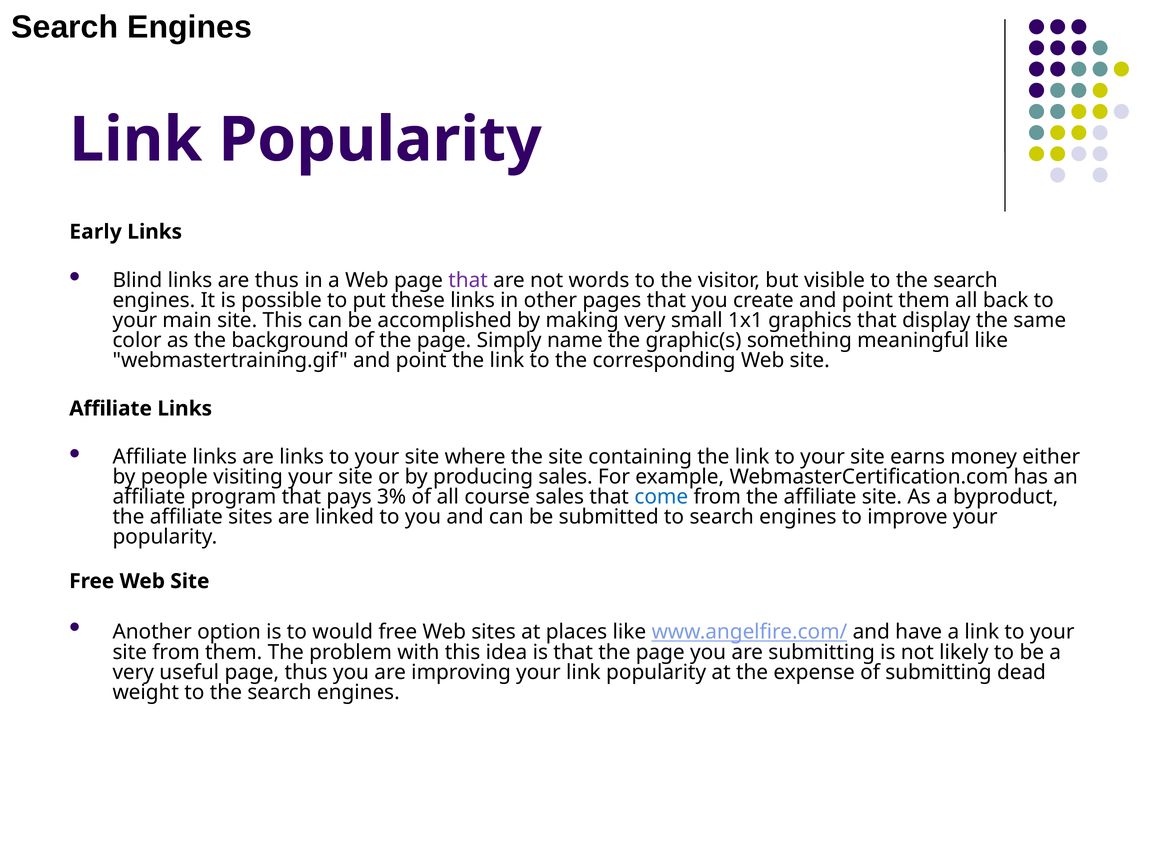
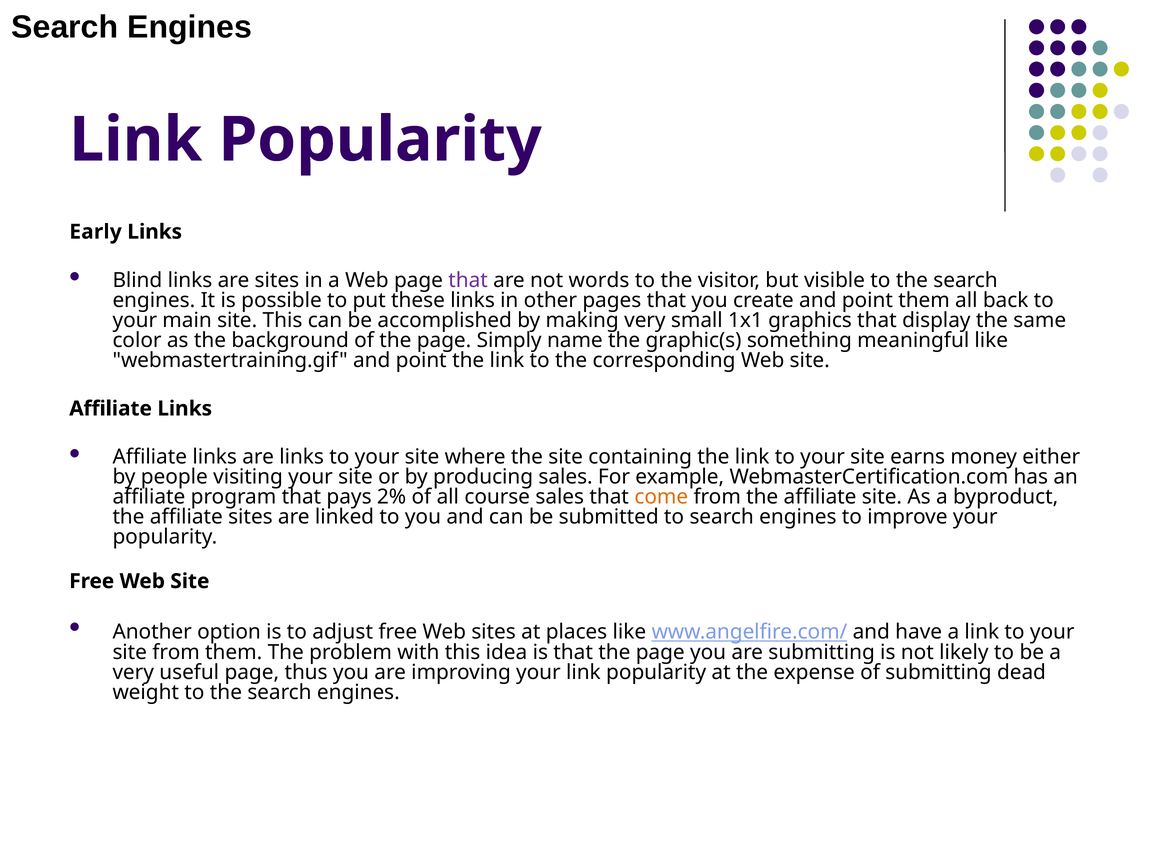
are thus: thus -> sites
3%: 3% -> 2%
come colour: blue -> orange
would: would -> adjust
